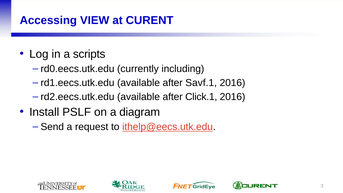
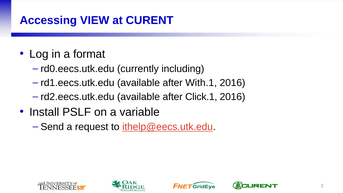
scripts: scripts -> format
Savf.1: Savf.1 -> With.1
diagram: diagram -> variable
